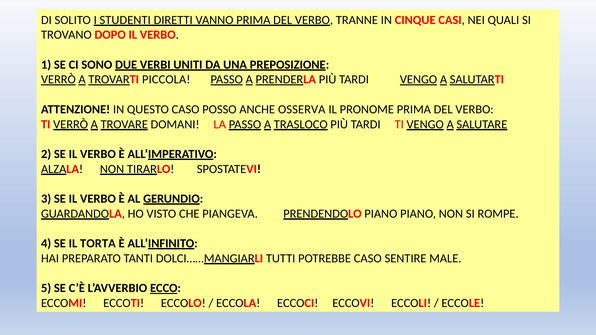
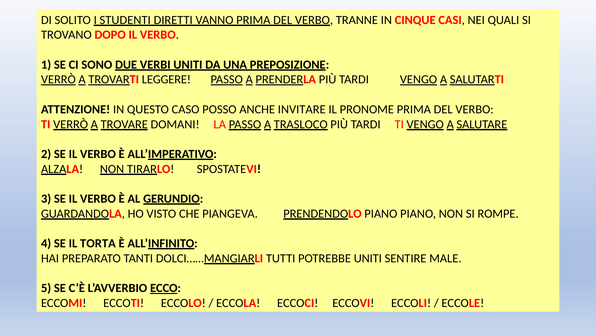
PICCOLA: PICCOLA -> LEGGERE
OSSERVA: OSSERVA -> INVITARE
POTREBBE CASO: CASO -> UNITI
